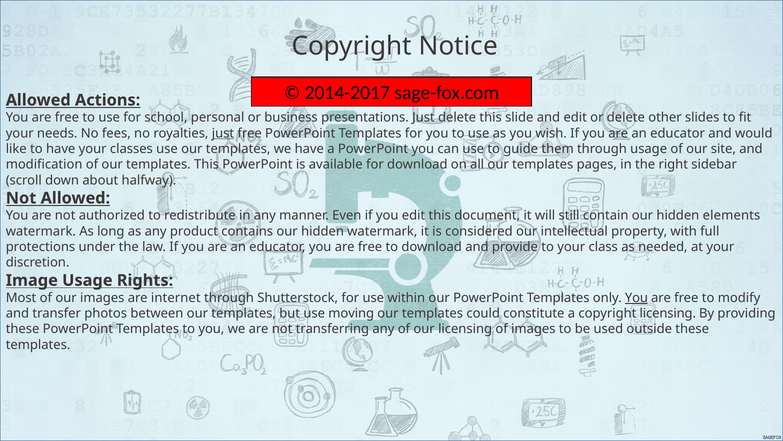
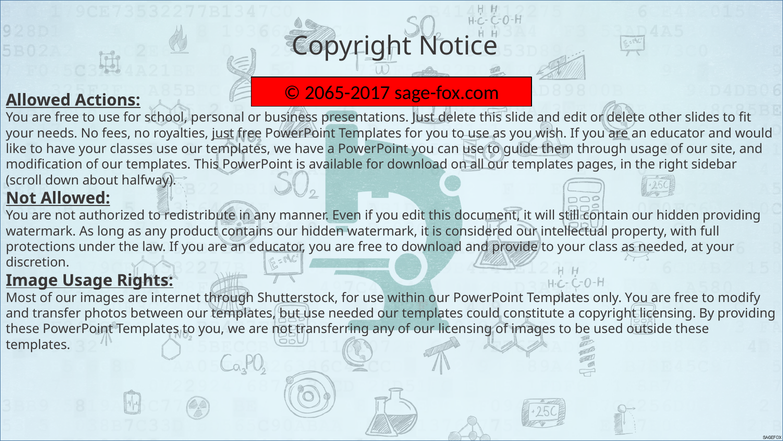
2014-2017: 2014-2017 -> 2065-2017
hidden elements: elements -> providing
You at (636, 297) underline: present -> none
use moving: moving -> needed
